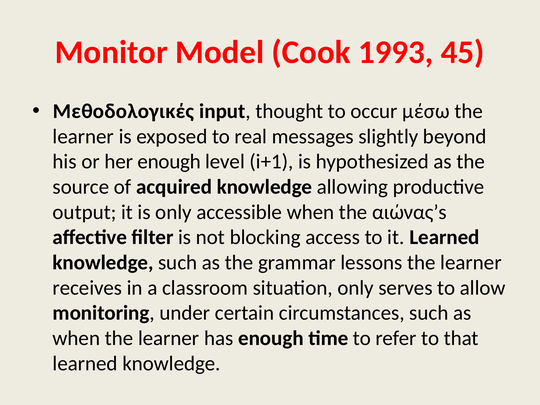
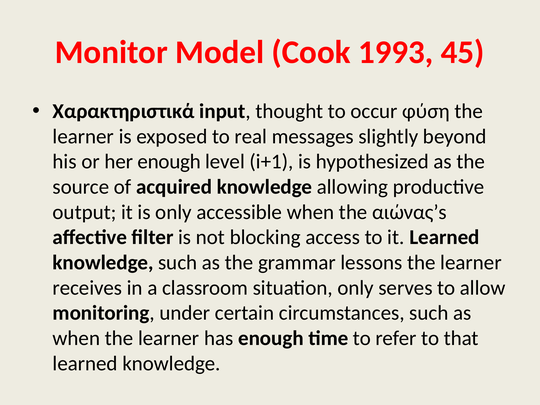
Μεθοδολογικές: Μεθοδολογικές -> Χαρακτηριστικά
μέσω: μέσω -> φύση
